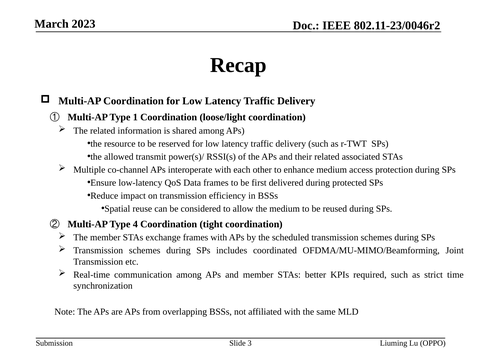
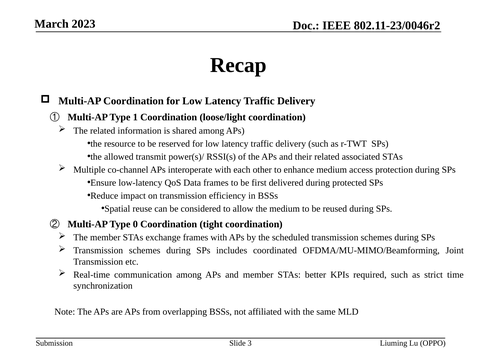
4: 4 -> 0
